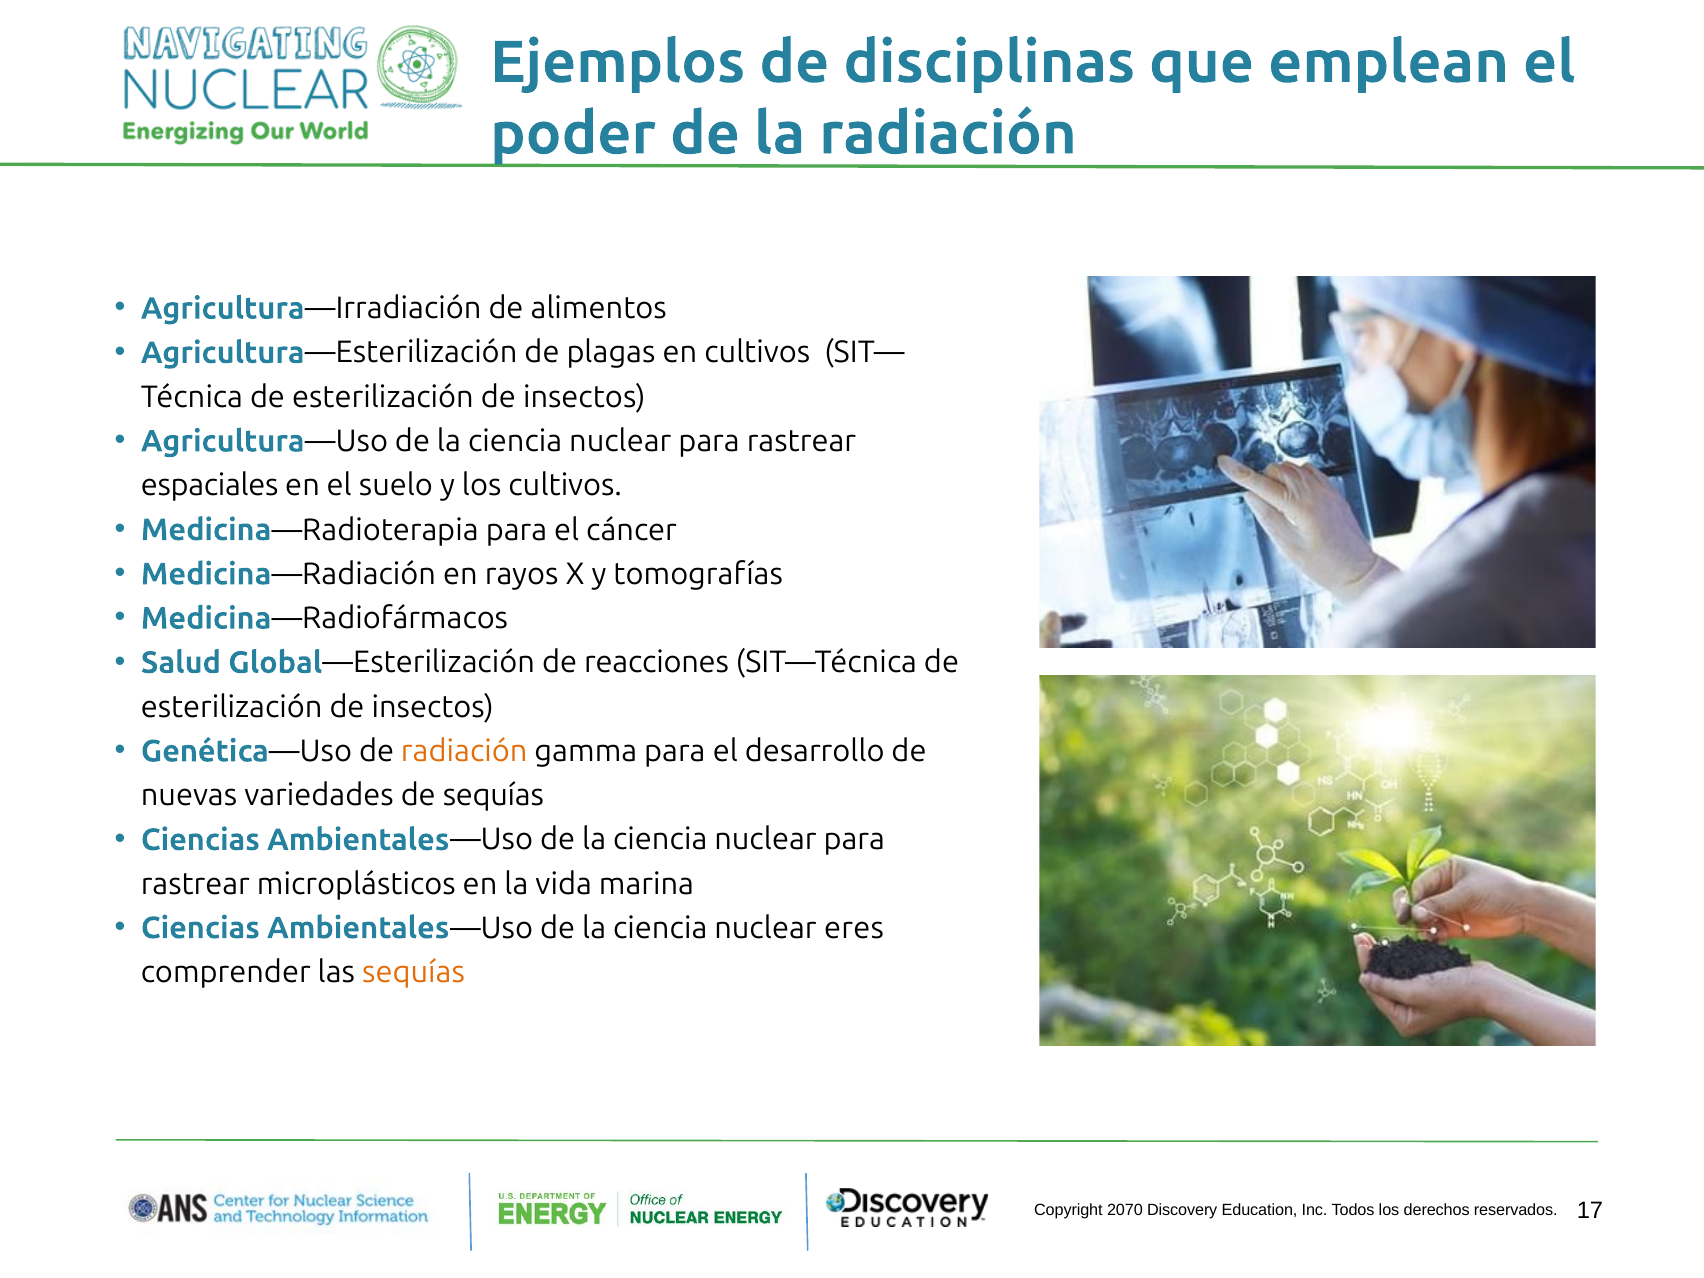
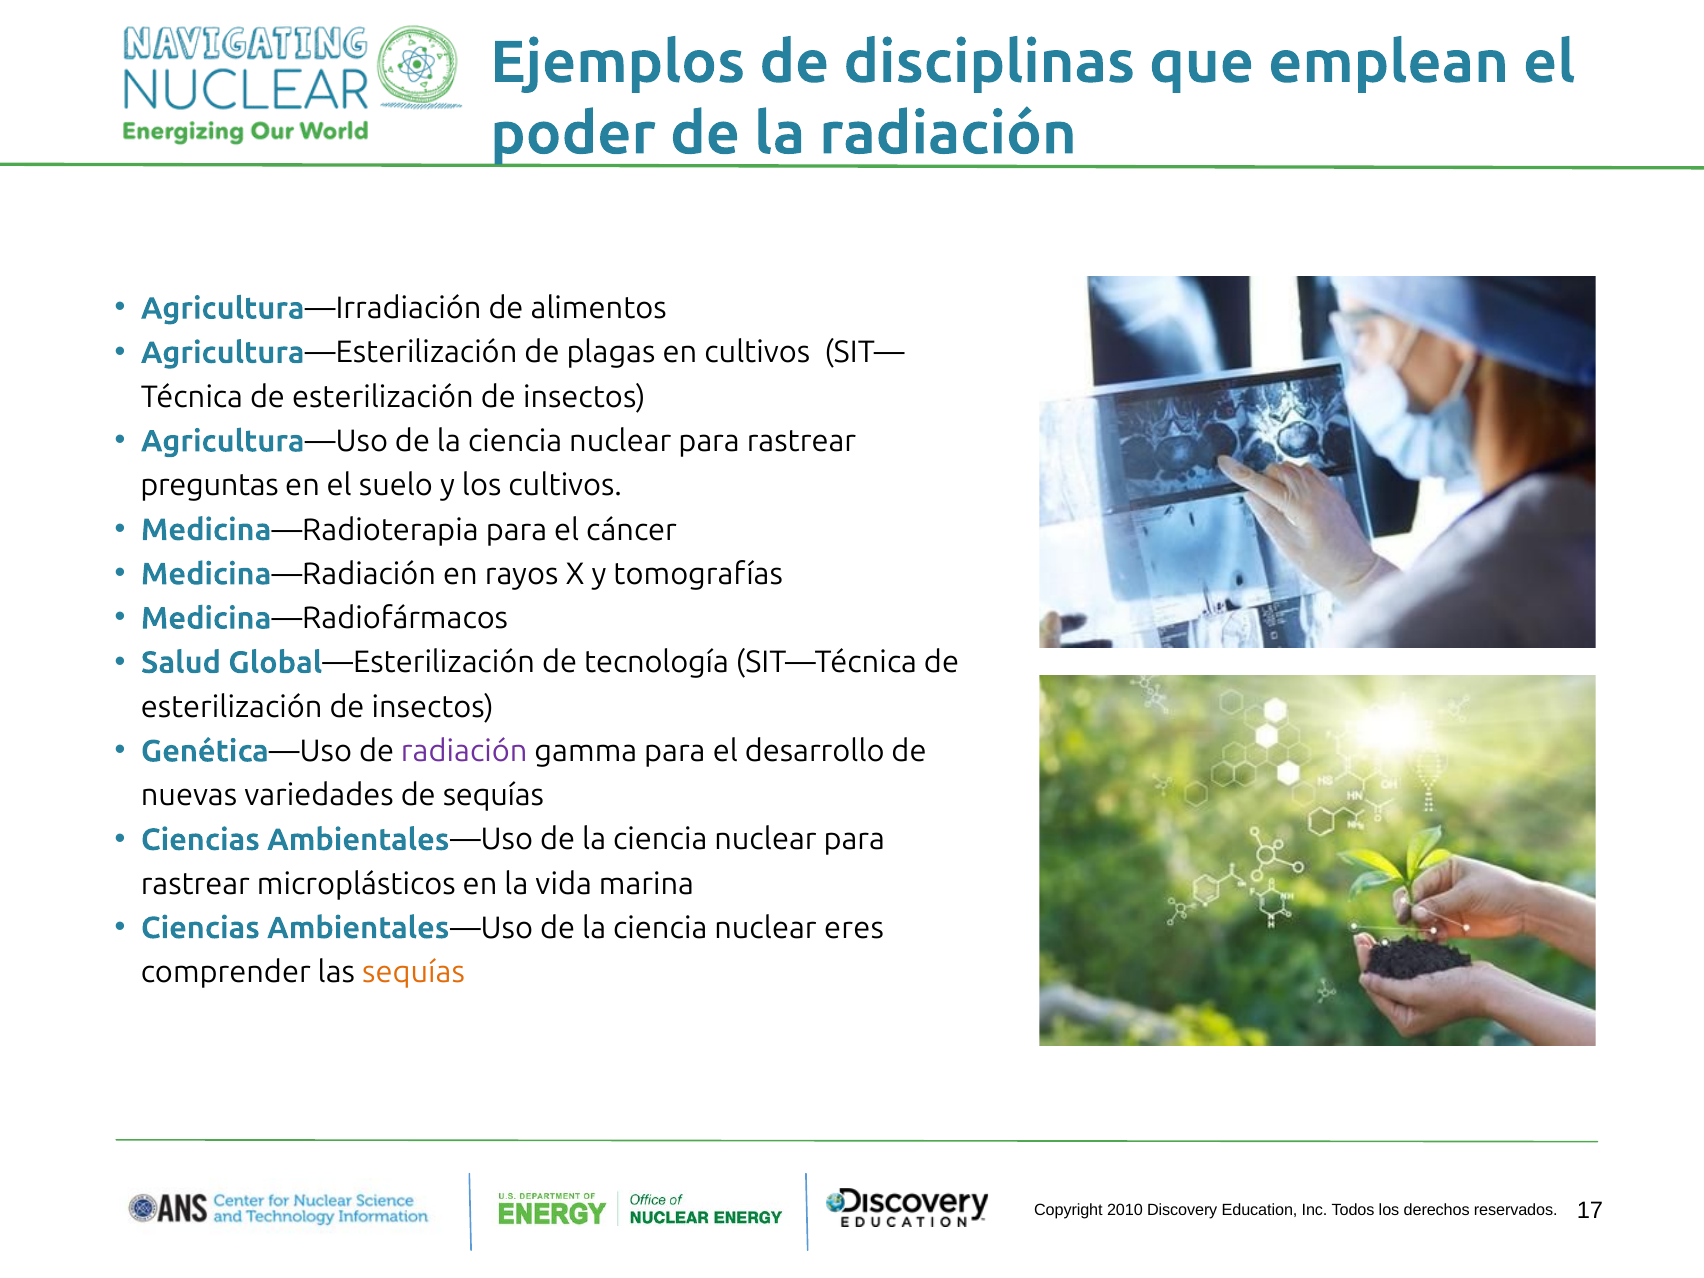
espaciales: espaciales -> preguntas
reacciones: reacciones -> tecnología
radiación at (464, 751) colour: orange -> purple
2070: 2070 -> 2010
